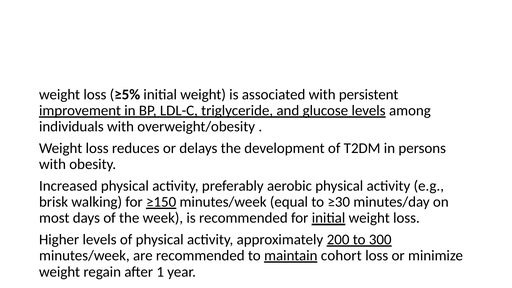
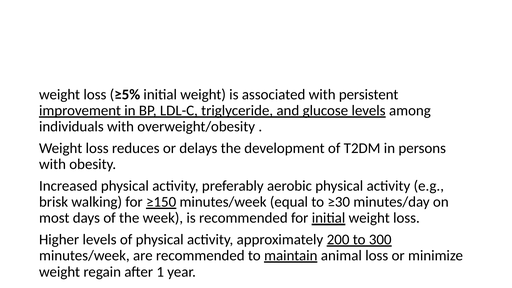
cohort: cohort -> animal
